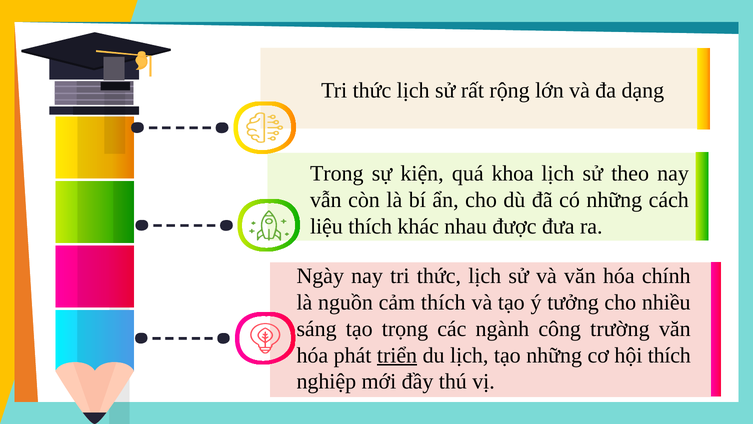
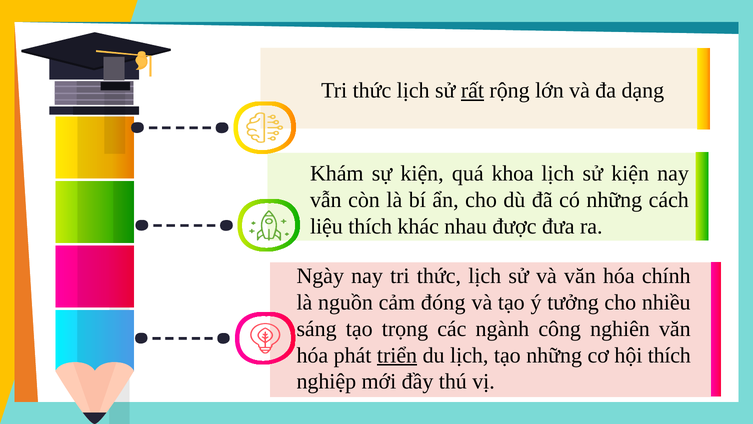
rất underline: none -> present
Trong: Trong -> Khám
sử theo: theo -> kiện
cảm thích: thích -> đóng
trường: trường -> nghiên
